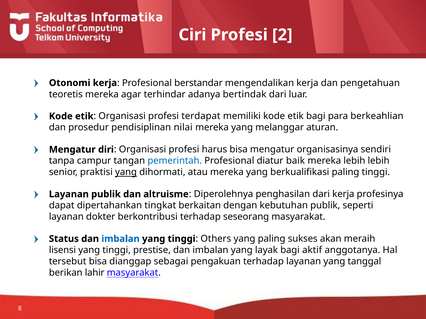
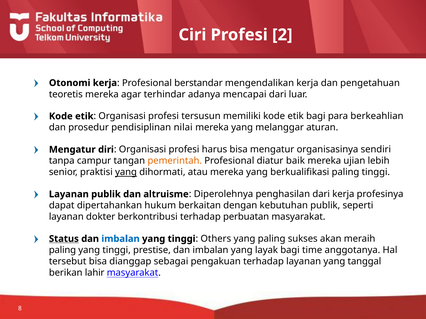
bertindak: bertindak -> mencapai
terdapat: terdapat -> tersusun
pemerintah colour: blue -> orange
mereka lebih: lebih -> ujian
tingkat: tingkat -> hukum
seseorang: seseorang -> perbuatan
Status underline: none -> present
lisensi at (62, 251): lisensi -> paling
aktif: aktif -> time
